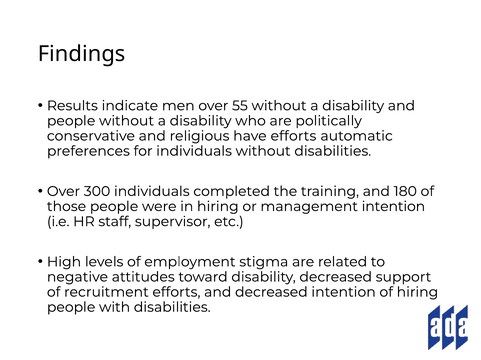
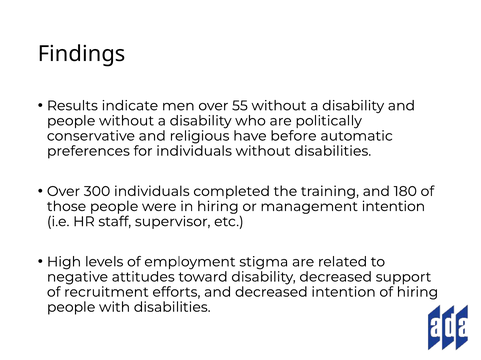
have efforts: efforts -> before
